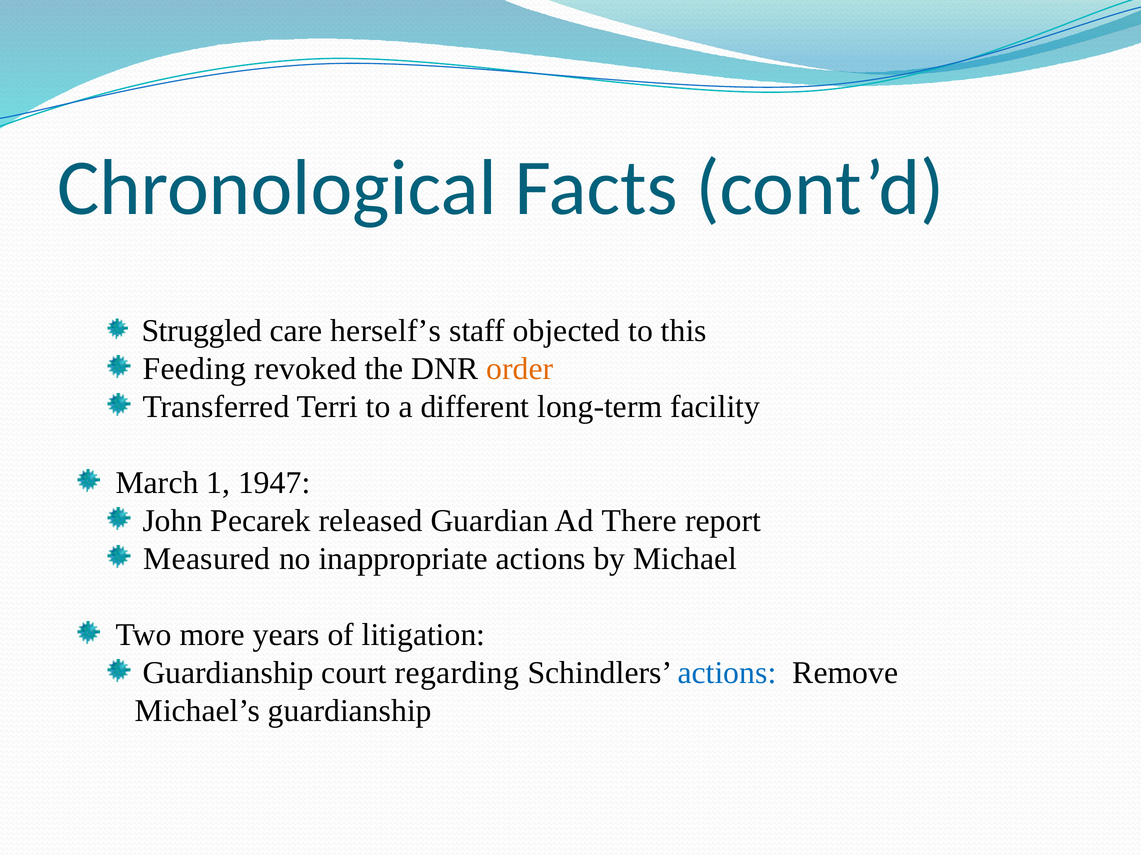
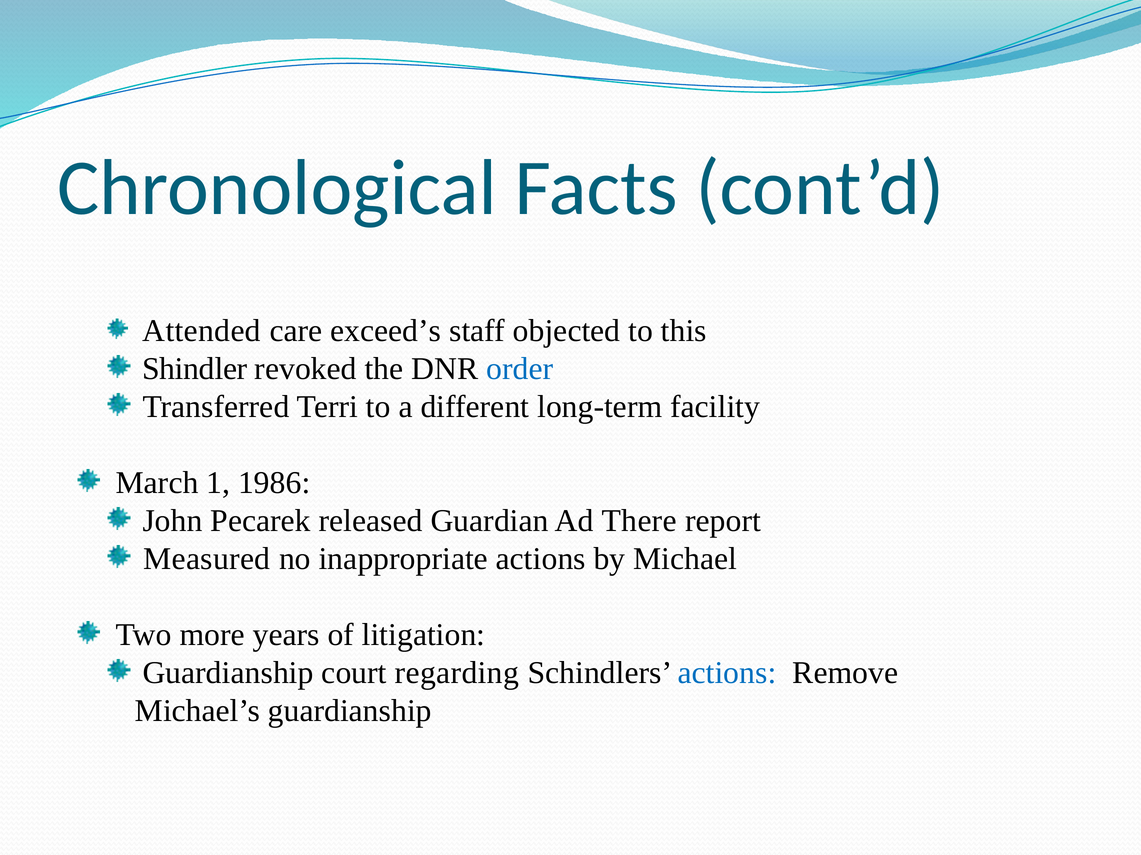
Struggled: Struggled -> Attended
herself’s: herself’s -> exceed’s
Feeding: Feeding -> Shindler
order colour: orange -> blue
1947: 1947 -> 1986
